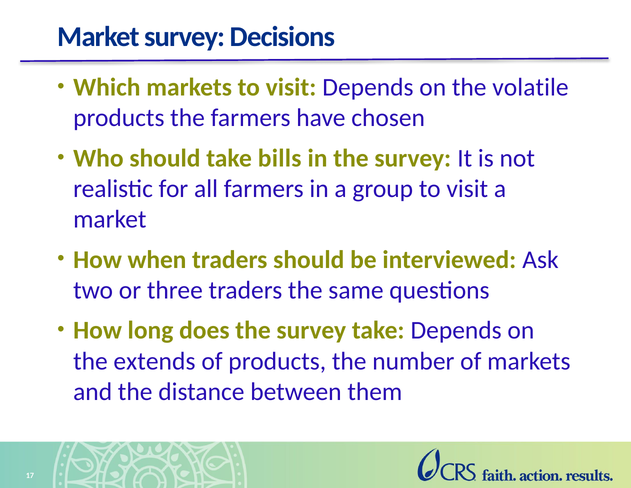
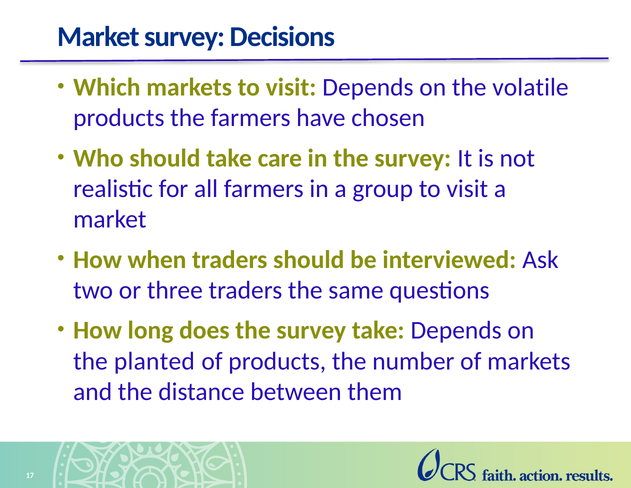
bills: bills -> care
extends: extends -> planted
